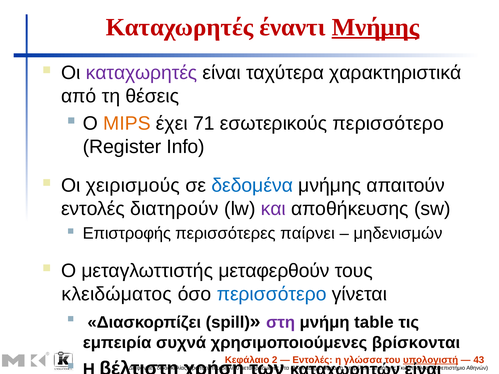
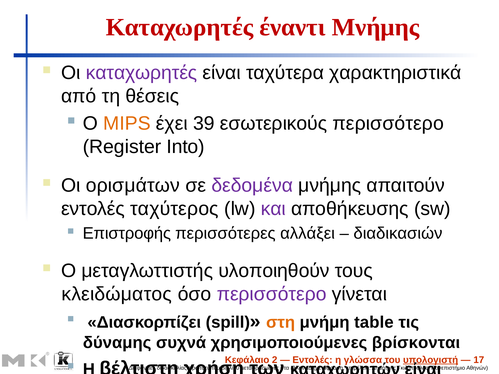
Μνήμης at (376, 27) underline: present -> none
71: 71 -> 39
Info: Info -> Into
χειρισμούς: χειρισμούς -> ορισμάτων
δεδομένα colour: blue -> purple
διατηρούν: διατηρούν -> ταχύτερος
παίρνει: παίρνει -> αλλάξει
μηδενισμών: μηδενισμών -> διαδικασιών
μεταφερθούν: μεταφερθούν -> υλοποιηθούν
περισσότερο at (272, 294) colour: blue -> purple
στη colour: purple -> orange
εμπειρία: εμπειρία -> δύναμης
43: 43 -> 17
